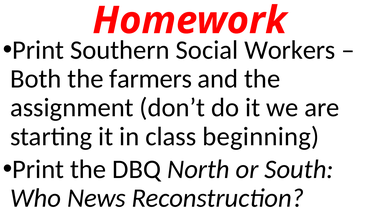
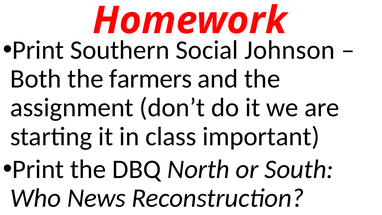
Workers: Workers -> Johnson
beginning: beginning -> important
